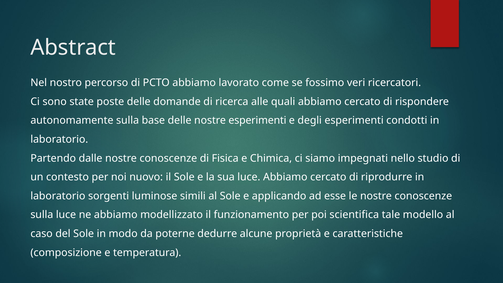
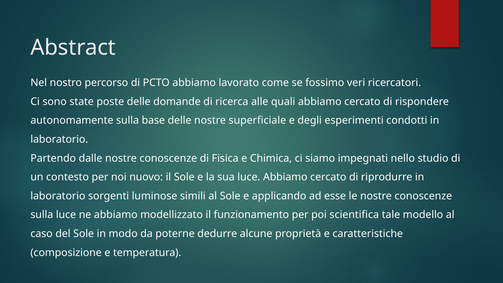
nostre esperimenti: esperimenti -> superficiale
